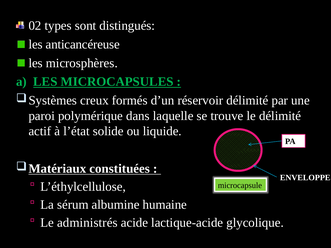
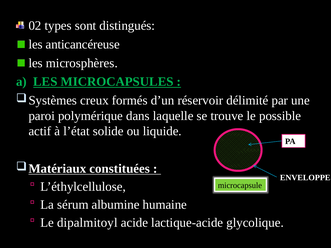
le délimité: délimité -> possible
administrés: administrés -> dipalmitoyl
